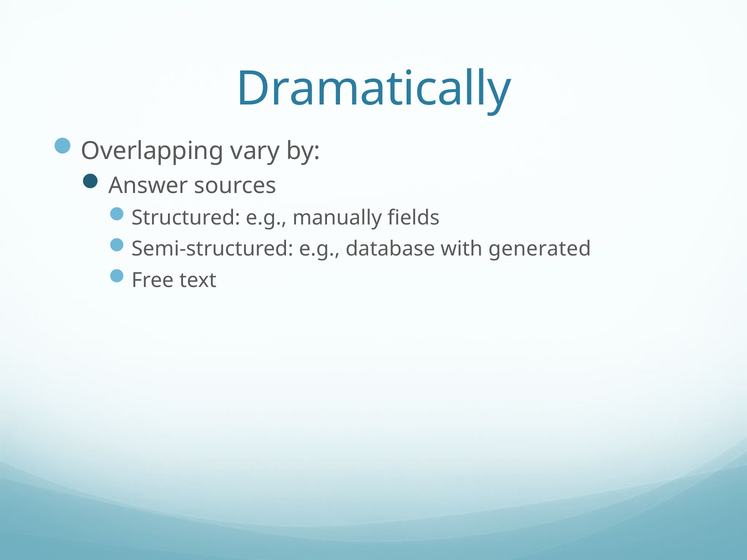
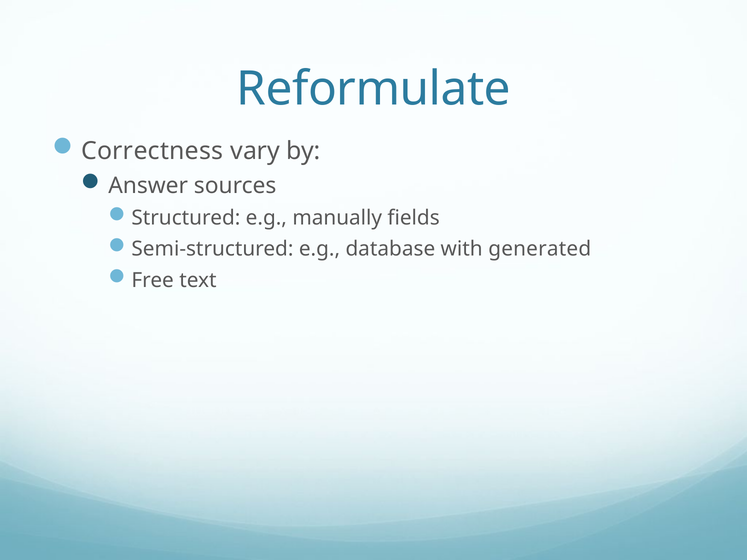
Dramatically: Dramatically -> Reformulate
Overlapping: Overlapping -> Correctness
